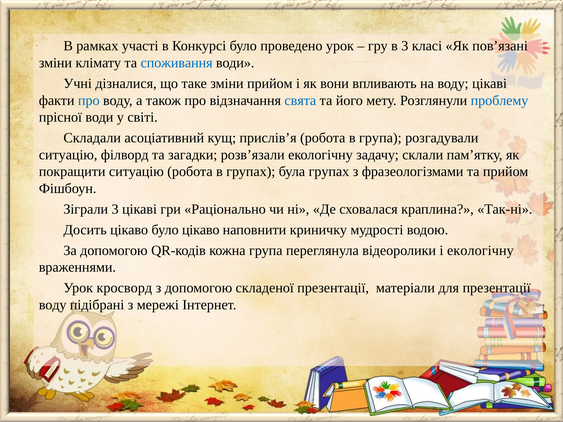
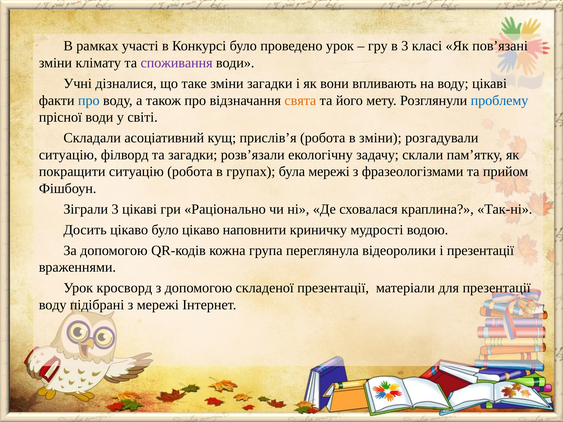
споживання colour: blue -> purple
зміни прийом: прийом -> загадки
свята colour: blue -> orange
в група: група -> зміни
була групах: групах -> мережі
і екологічну: екологічну -> презентації
